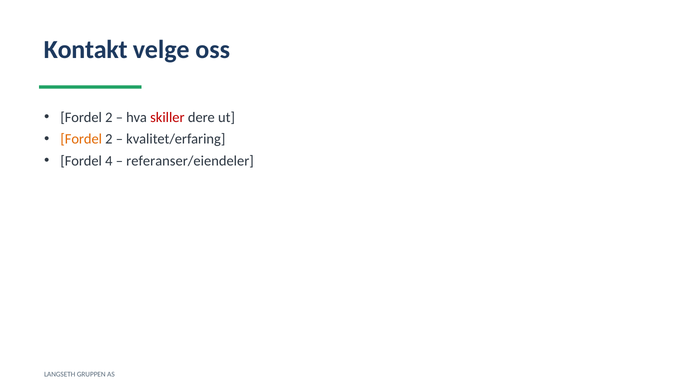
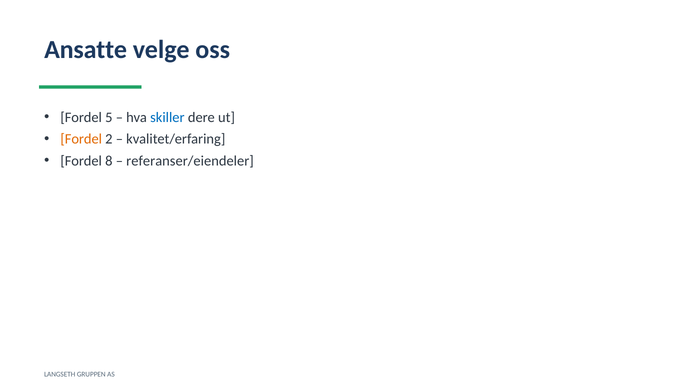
Kontakt: Kontakt -> Ansatte
2 at (109, 118): 2 -> 5
skiller colour: red -> blue
4: 4 -> 8
